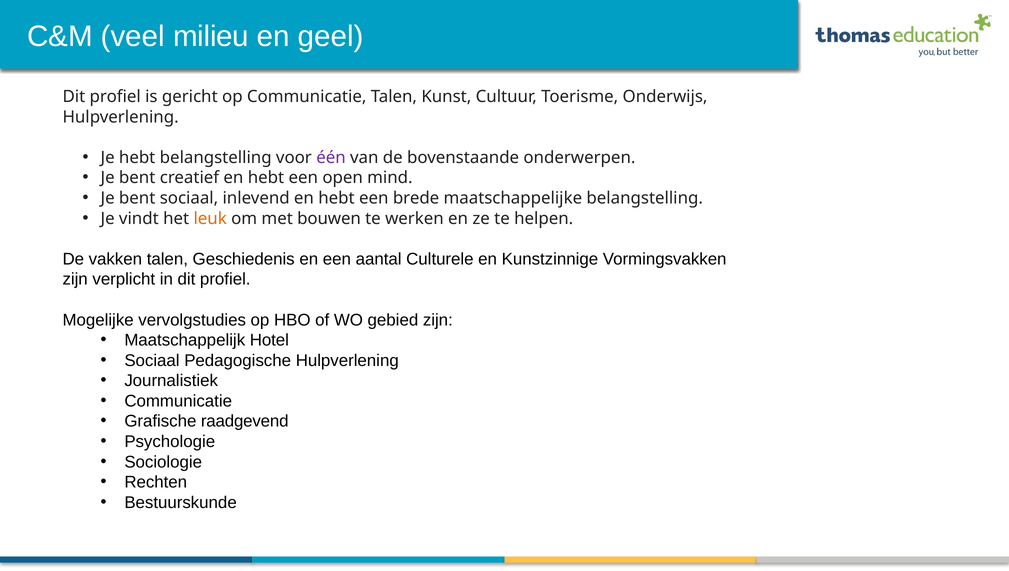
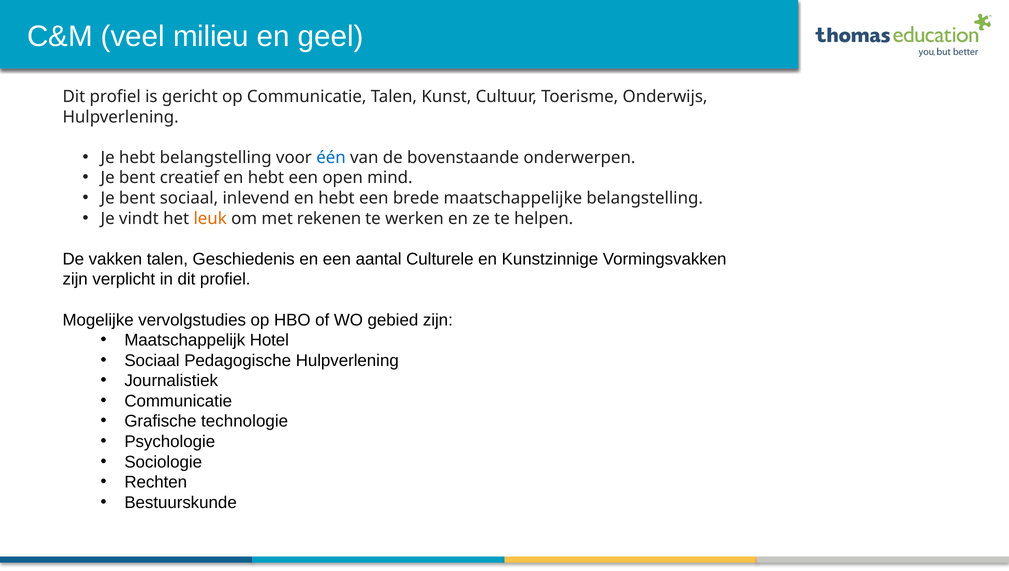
één colour: purple -> blue
bouwen: bouwen -> rekenen
raadgevend: raadgevend -> technologie
